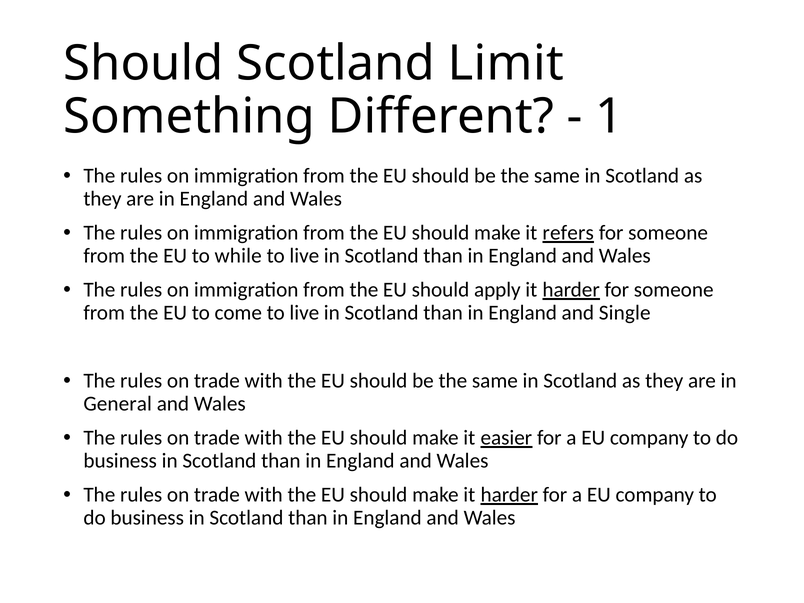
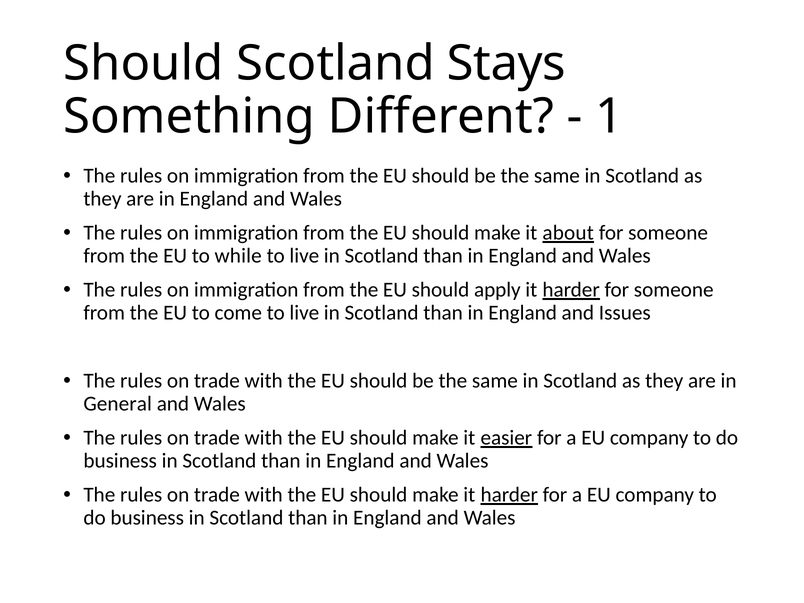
Limit: Limit -> Stays
refers: refers -> about
Single: Single -> Issues
